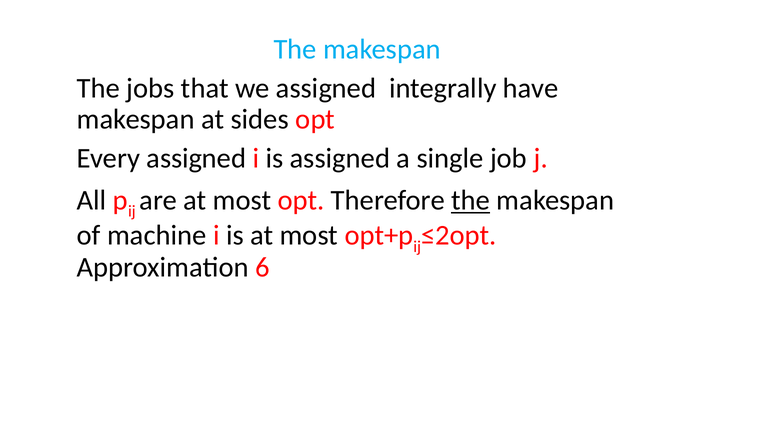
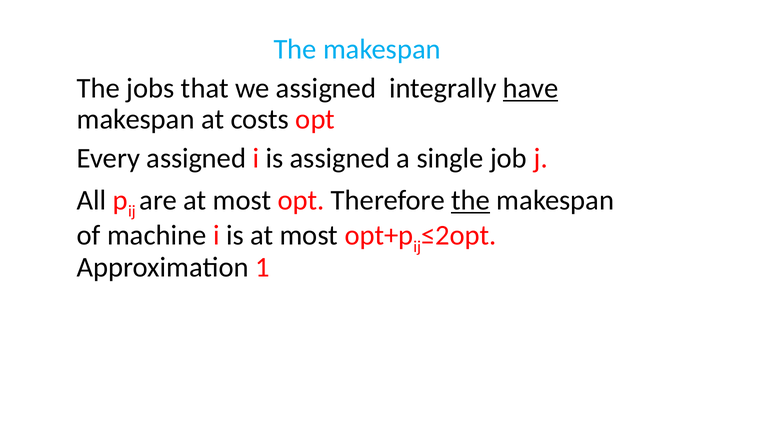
have underline: none -> present
sides: sides -> costs
6: 6 -> 1
